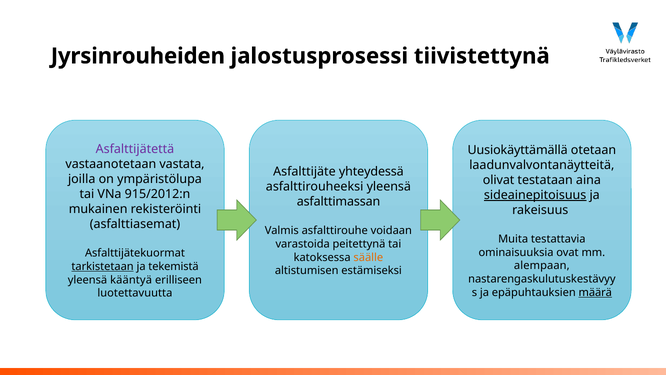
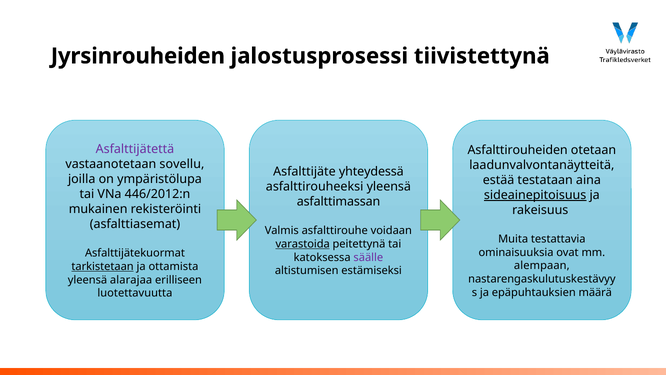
Uusiokäyttämällä: Uusiokäyttämällä -> Asfalttirouheiden
vastata: vastata -> sovellu
olivat: olivat -> estää
915/2012:n: 915/2012:n -> 446/2012:n
varastoida underline: none -> present
säälle colour: orange -> purple
tekemistä: tekemistä -> ottamista
kääntyä: kääntyä -> alarajaa
määrä underline: present -> none
